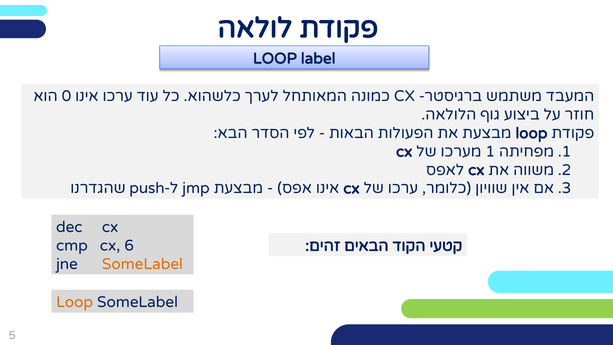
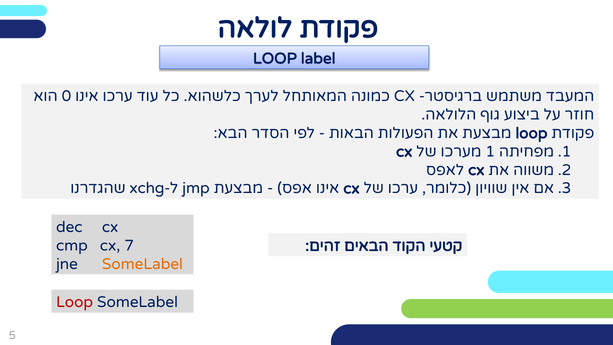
push: push -> xchg
6: 6 -> 7
Loop at (75, 302) colour: orange -> red
